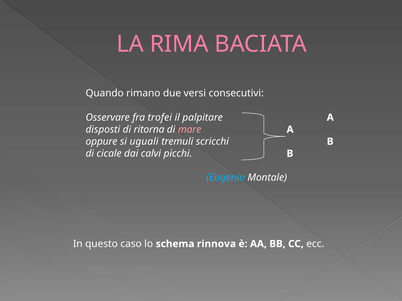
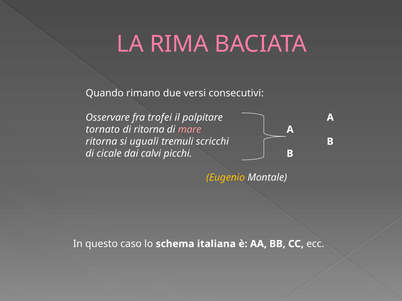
disposti: disposti -> tornato
oppure at (101, 142): oppure -> ritorna
Eugenio colour: light blue -> yellow
rinnova: rinnova -> italiana
